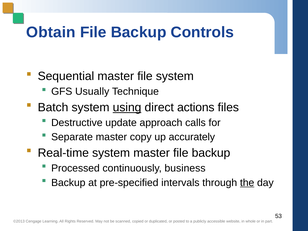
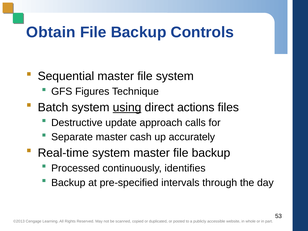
Usually: Usually -> Figures
copy: copy -> cash
business: business -> identifies
the underline: present -> none
